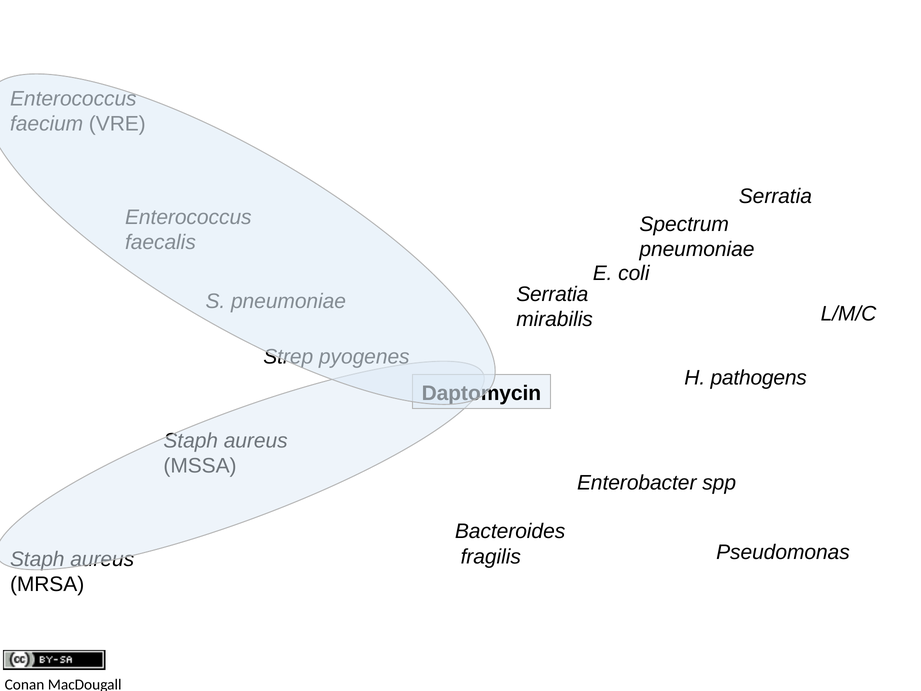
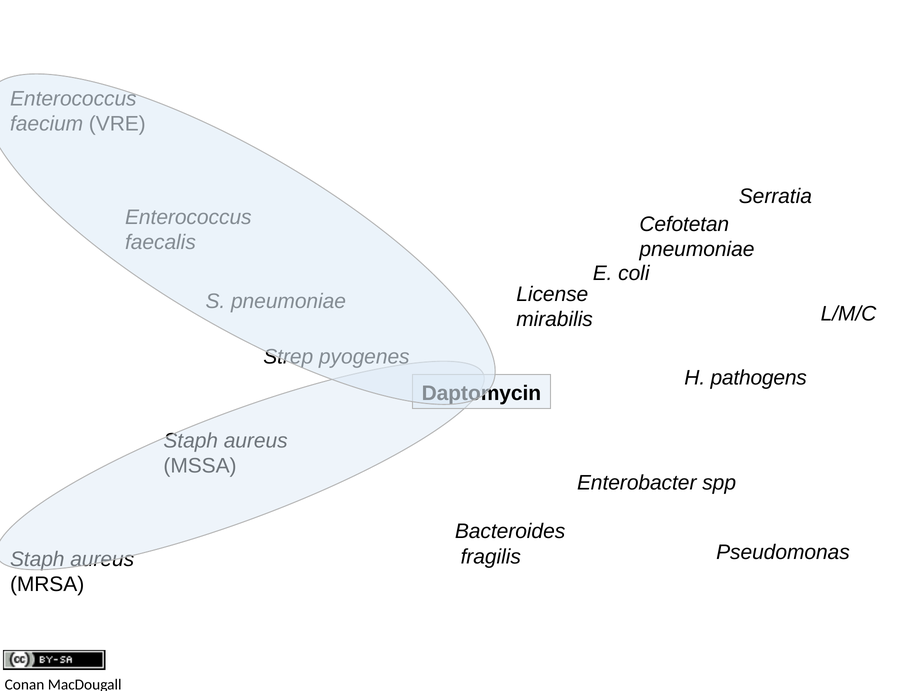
Spectrum: Spectrum -> Cefotetan
Serratia at (552, 294): Serratia -> License
